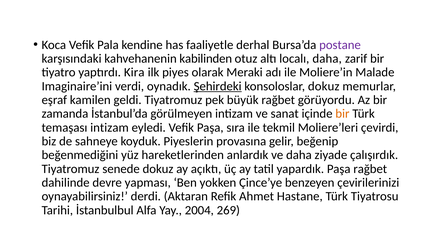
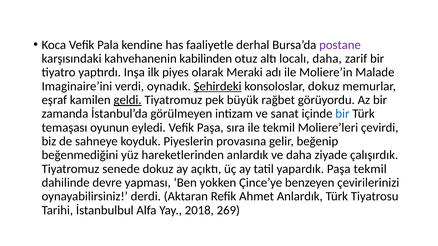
Kira: Kira -> Inşa
geldi underline: none -> present
bir at (342, 114) colour: orange -> blue
temaşası intizam: intizam -> oyunun
Paşa rağbet: rağbet -> tekmil
Ahmet Hastane: Hastane -> Anlardık
2004: 2004 -> 2018
